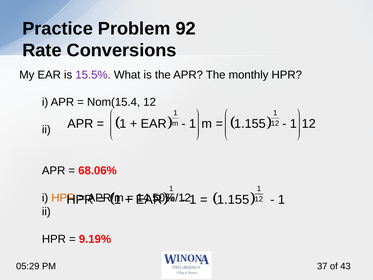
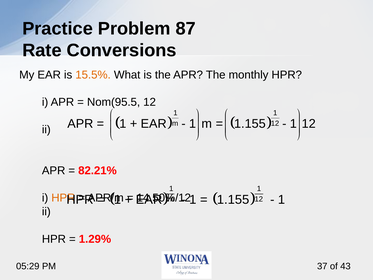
92: 92 -> 87
15.5% colour: purple -> orange
Nom(15.4: Nom(15.4 -> Nom(95.5
68.06%: 68.06% -> 82.21%
9.19%: 9.19% -> 1.29%
